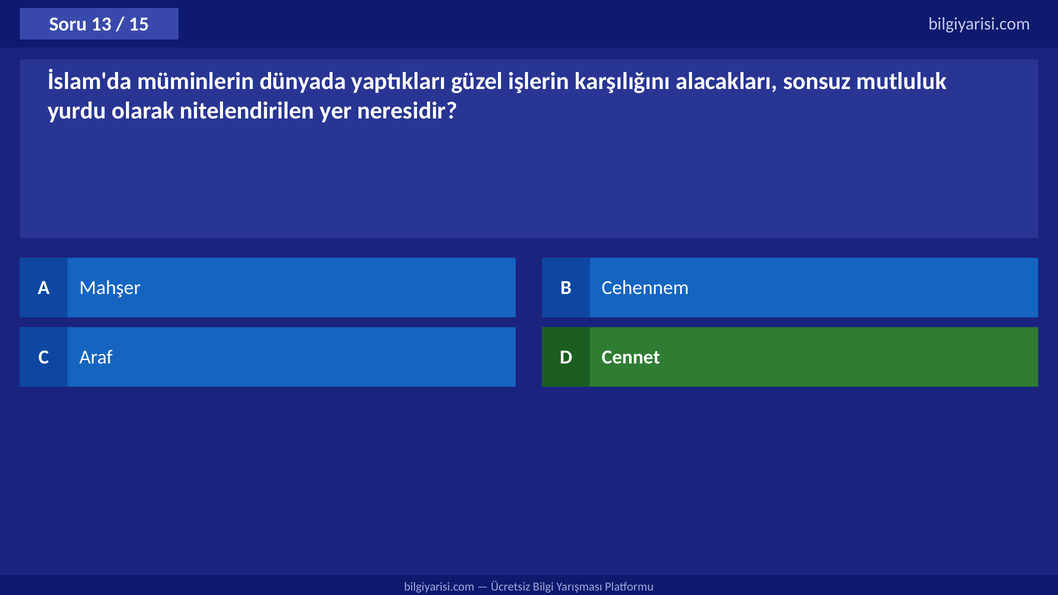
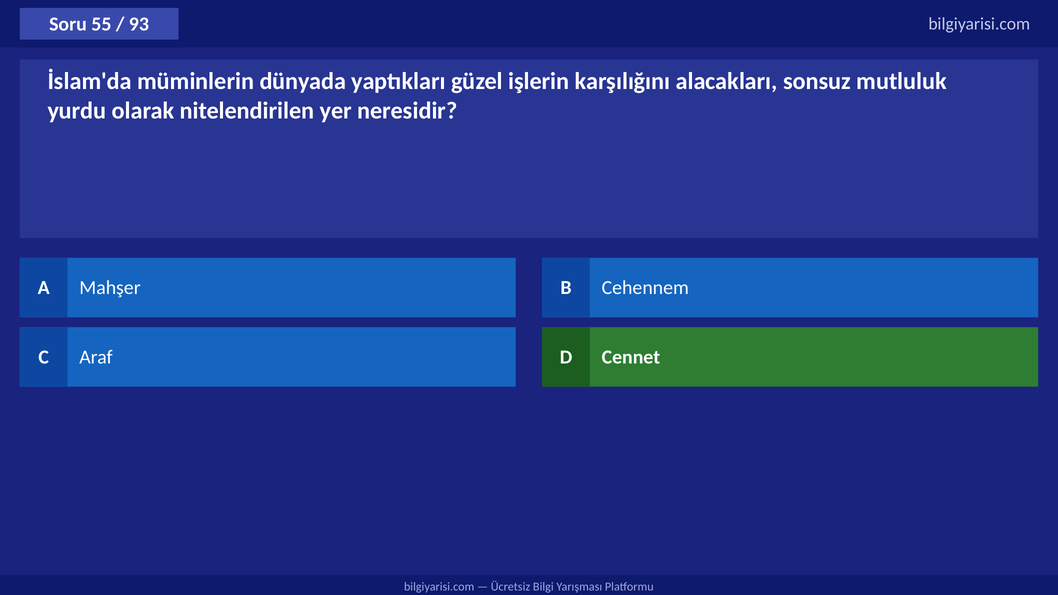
13: 13 -> 55
15: 15 -> 93
